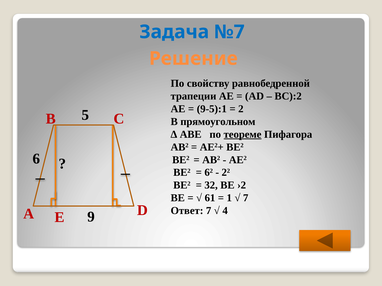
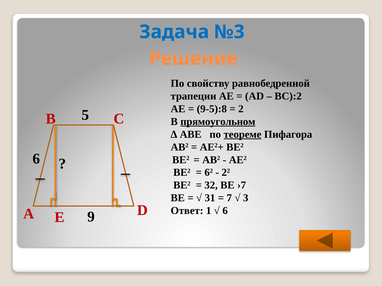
№7: №7 -> №3
9-5):1: 9-5):1 -> 9-5):8
прямоугольном underline: none -> present
›2: ›2 -> ›7
61: 61 -> 31
1: 1 -> 7
7 at (246, 198): 7 -> 3
Ответ 7: 7 -> 1
4 at (225, 211): 4 -> 6
